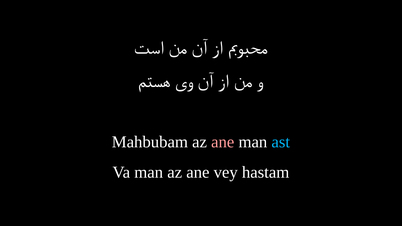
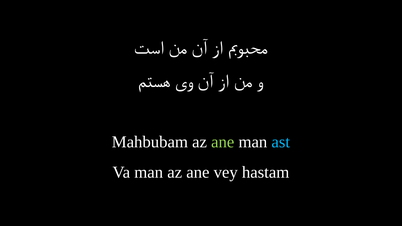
ane at (223, 142) colour: pink -> light green
